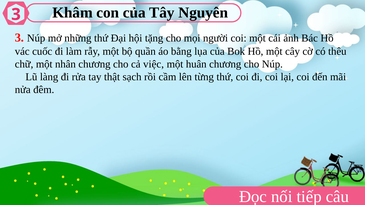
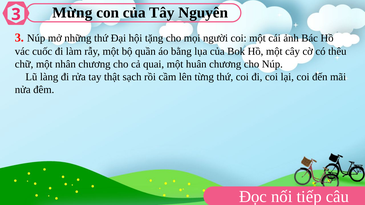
Khâm: Khâm -> Mừng
việc: việc -> quai
